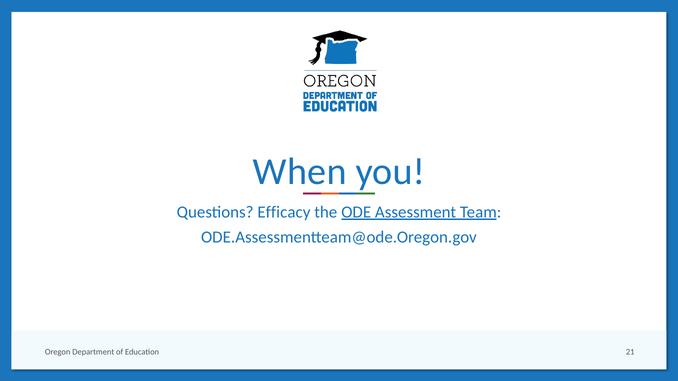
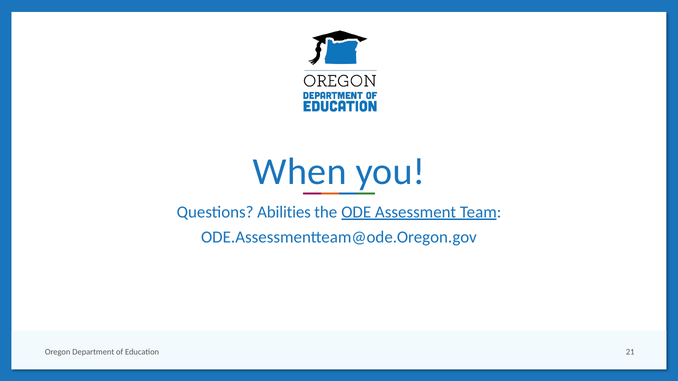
Efficacy: Efficacy -> Abilities
